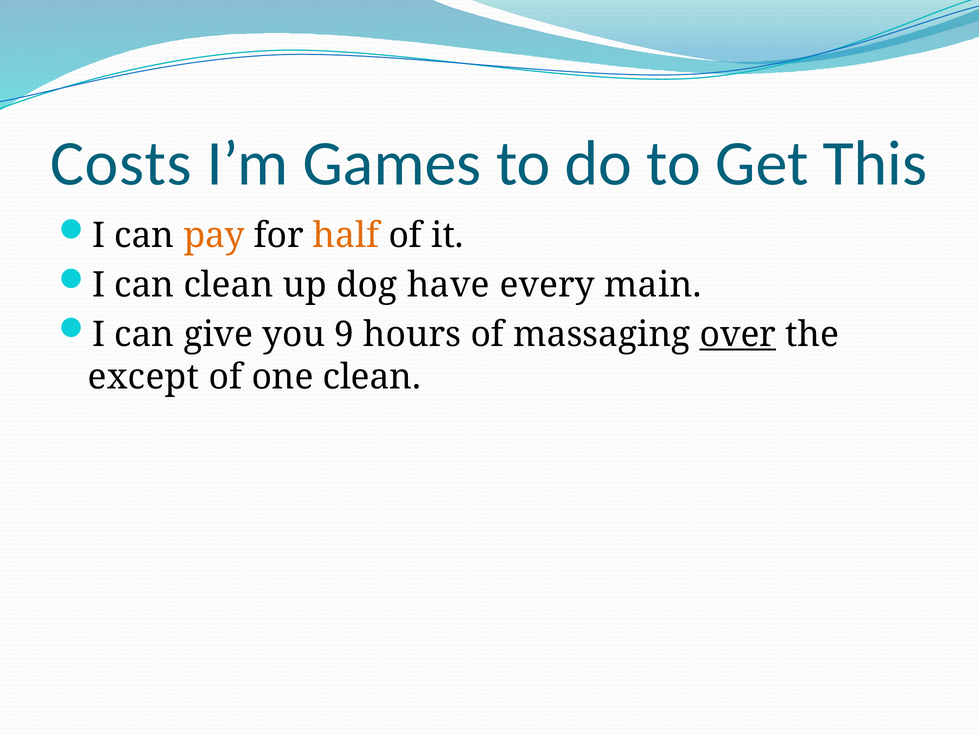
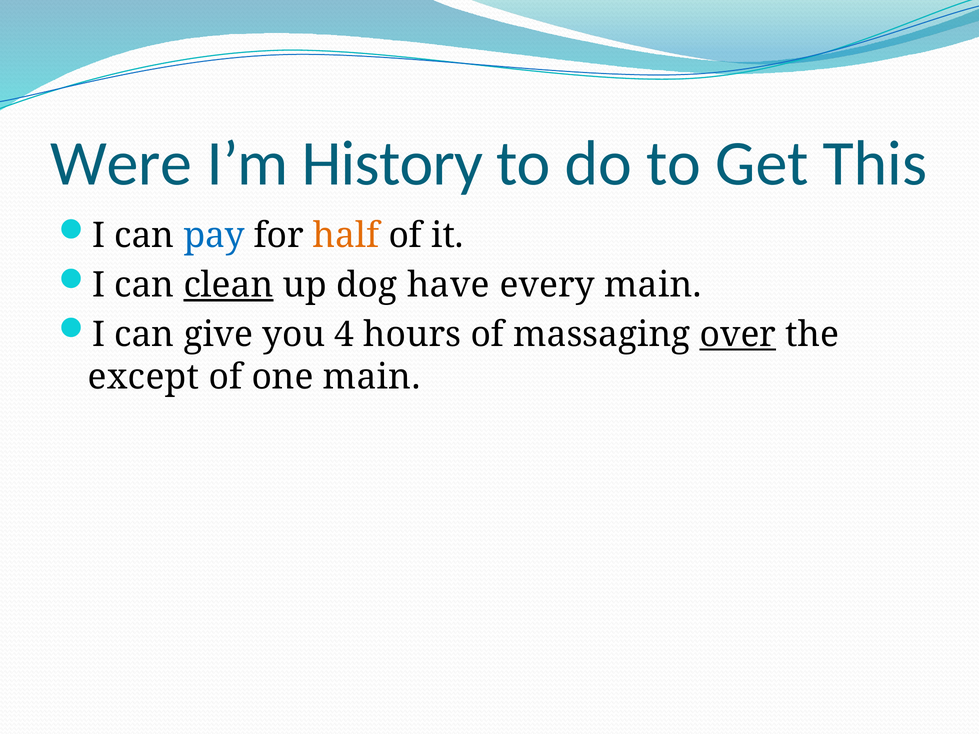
Costs: Costs -> Were
Games: Games -> History
pay colour: orange -> blue
clean at (229, 285) underline: none -> present
9: 9 -> 4
one clean: clean -> main
